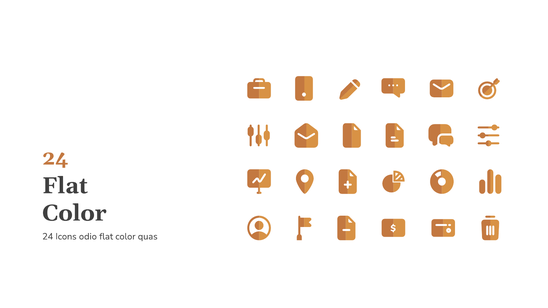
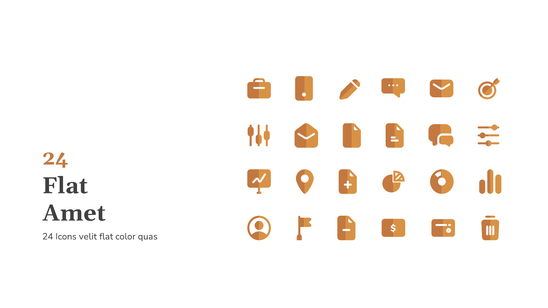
Color at (74, 213): Color -> Amet
odio: odio -> velit
